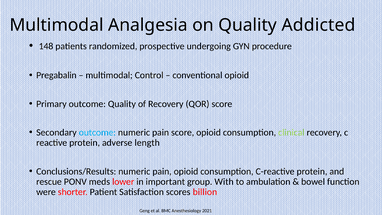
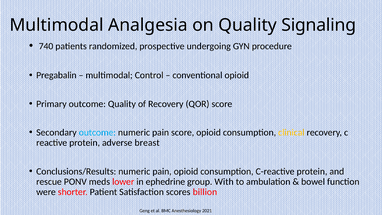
Addicted: Addicted -> Signaling
148: 148 -> 740
clinical colour: light green -> yellow
length: length -> breast
important: important -> ephedrine
